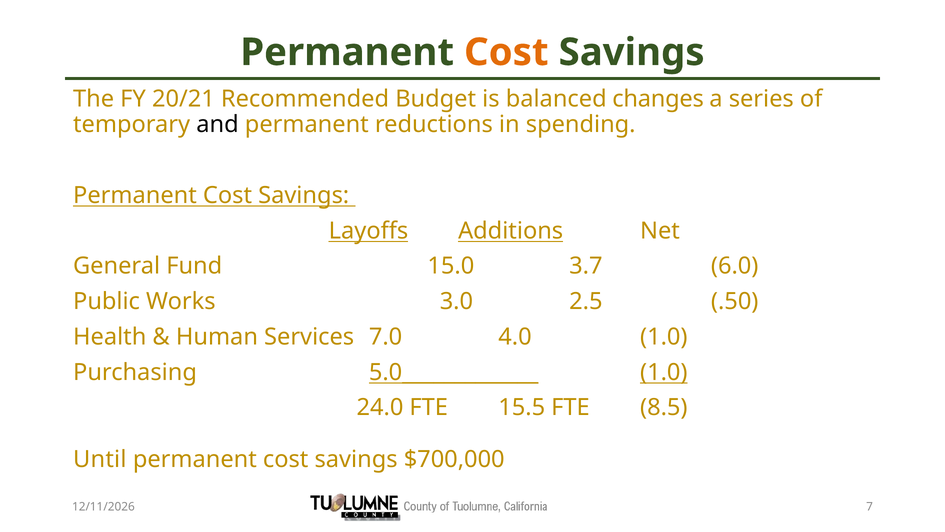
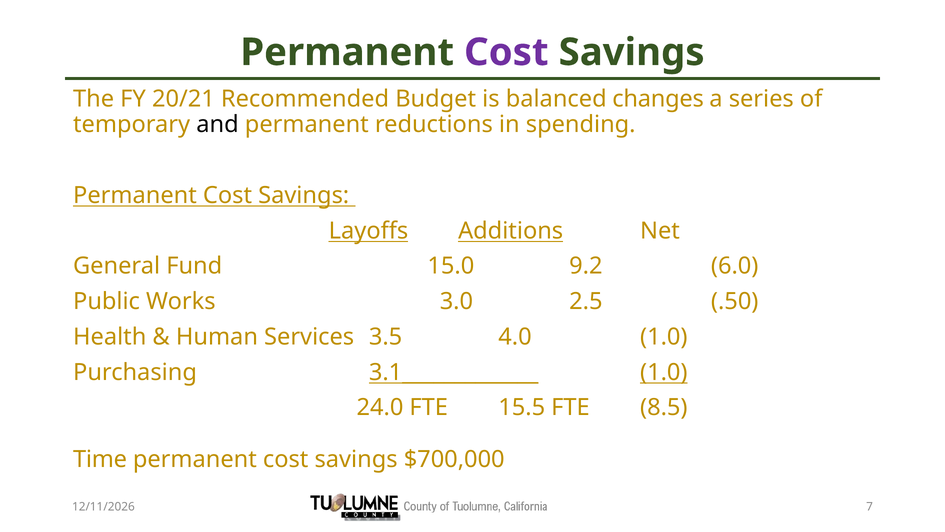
Cost at (506, 52) colour: orange -> purple
3.7: 3.7 -> 9.2
7.0: 7.0 -> 3.5
5.0_____________: 5.0_____________ -> 3.1_____________
Until: Until -> Time
